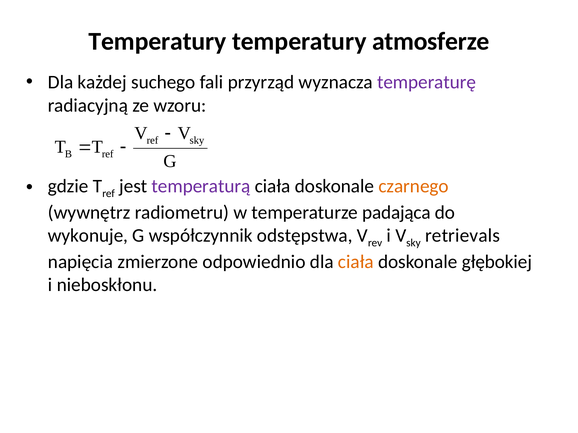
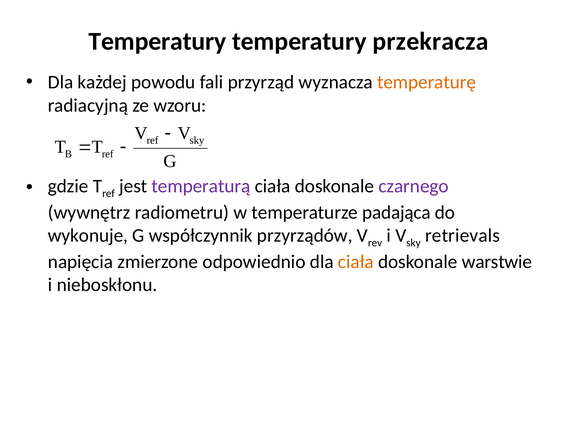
atmosferze: atmosferze -> przekracza
suchego: suchego -> powodu
temperaturę colour: purple -> orange
czarnego colour: orange -> purple
odstępstwa: odstępstwa -> przyrządów
głębokiej: głębokiej -> warstwie
